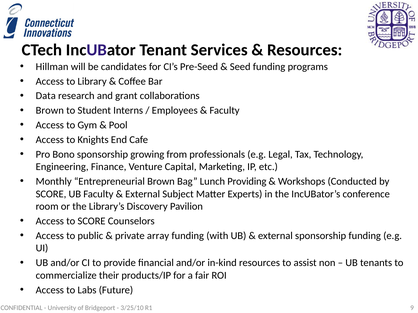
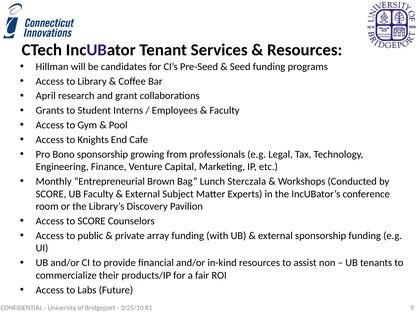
Data: Data -> April
Brown at (50, 111): Brown -> Grants
Providing: Providing -> Sterczala
